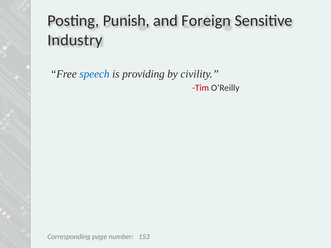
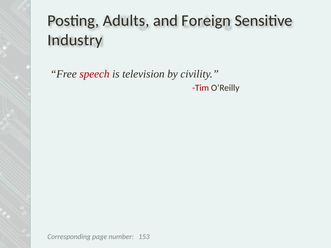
Punish: Punish -> Adults
speech colour: blue -> red
providing: providing -> television
